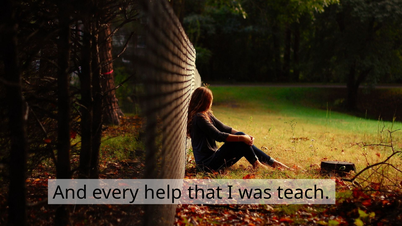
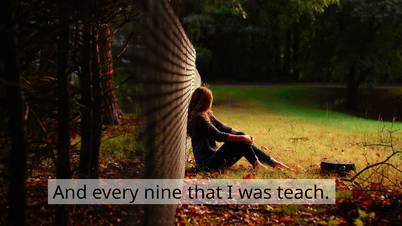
help: help -> nine
